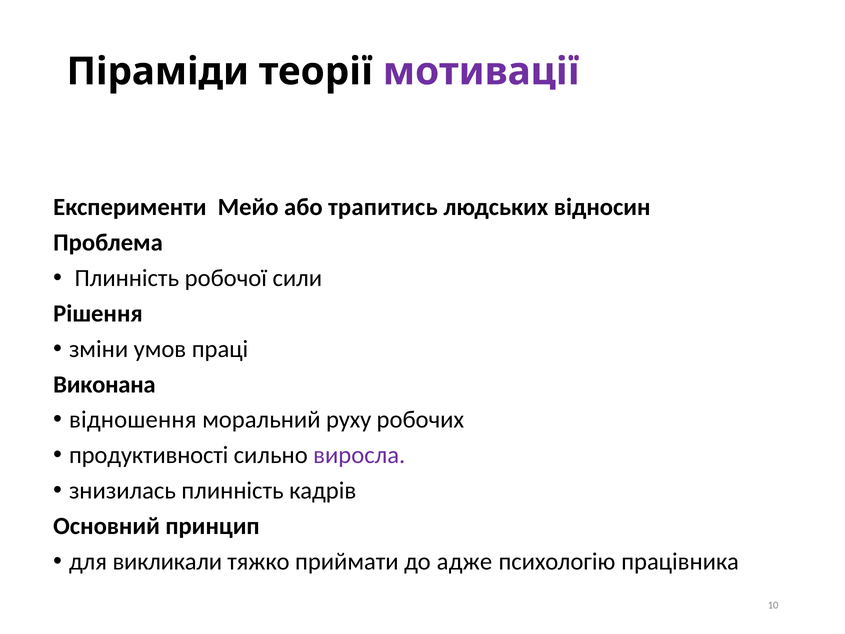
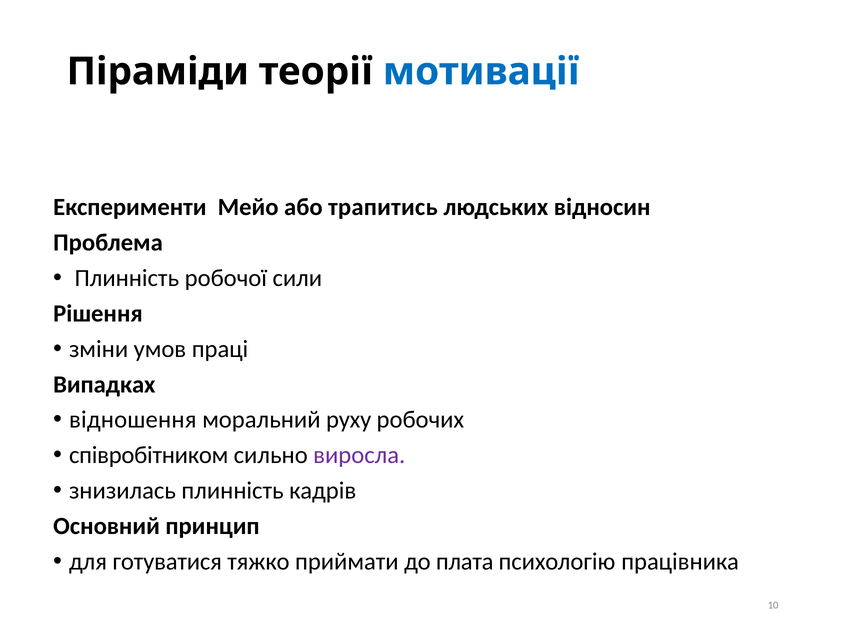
мотивації colour: purple -> blue
Виконана: Виконана -> Випадках
продуктивності: продуктивності -> співробітником
викликали: викликали -> готуватися
адже: адже -> плата
